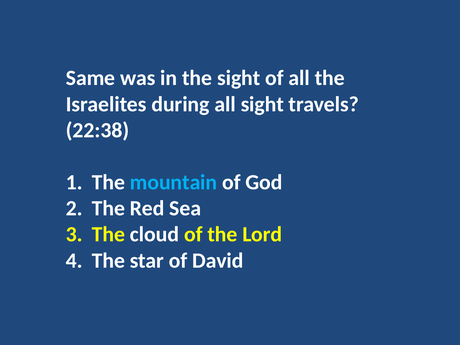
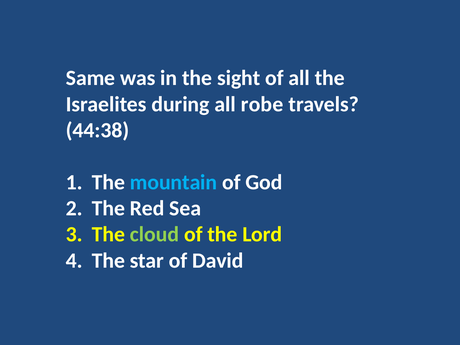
all sight: sight -> robe
22:38: 22:38 -> 44:38
cloud colour: white -> light green
